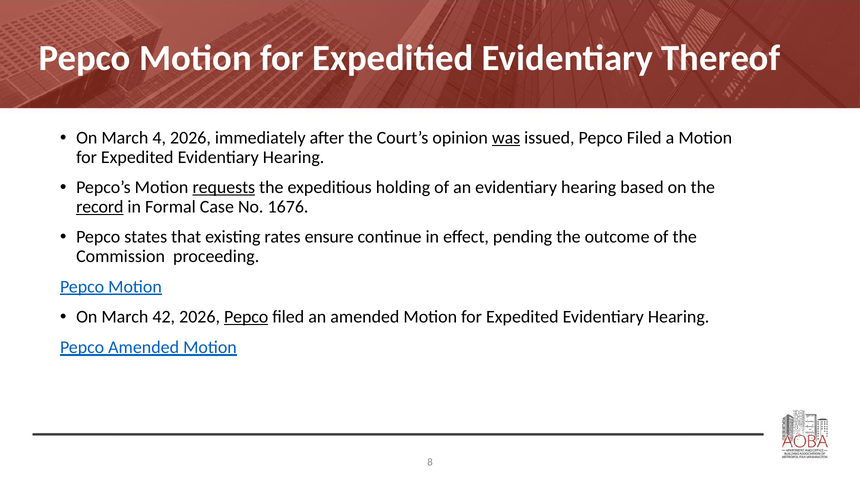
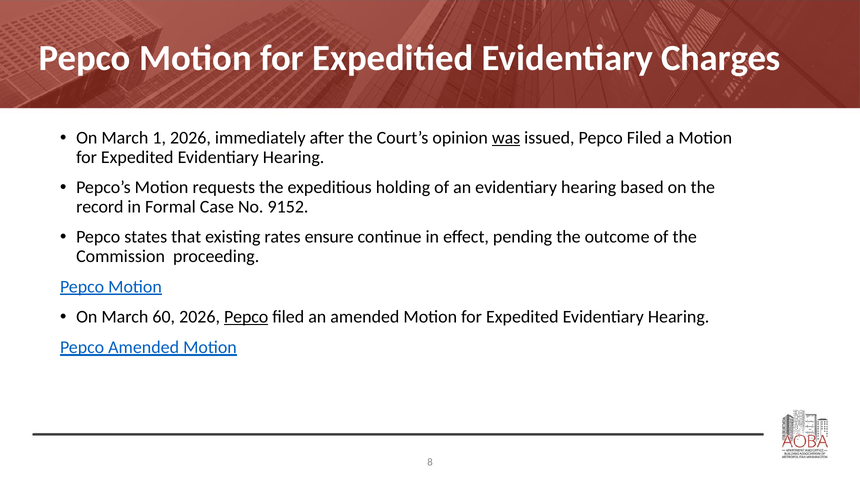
Thereof: Thereof -> Charges
4: 4 -> 1
requests underline: present -> none
record underline: present -> none
1676: 1676 -> 9152
42: 42 -> 60
